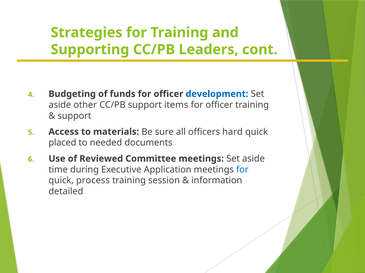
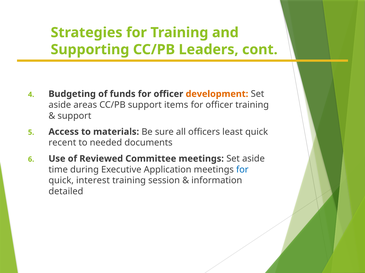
development colour: blue -> orange
other: other -> areas
hard: hard -> least
placed: placed -> recent
process: process -> interest
